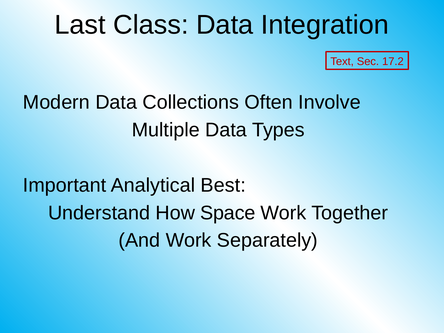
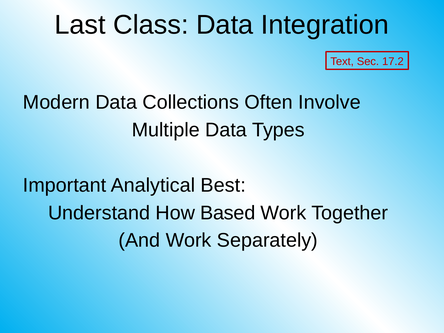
Space: Space -> Based
